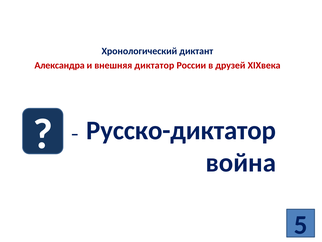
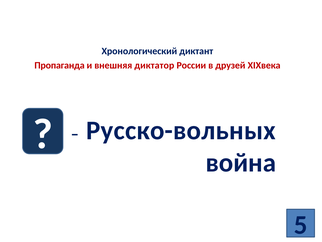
Александра: Александра -> Пропаганда
Русско-диктатор: Русско-диктатор -> Русско-вольных
